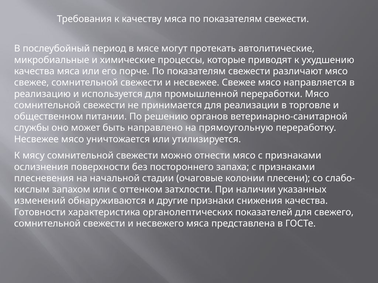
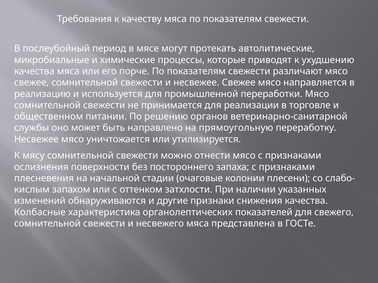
Готовности: Готовности -> Колбасные
